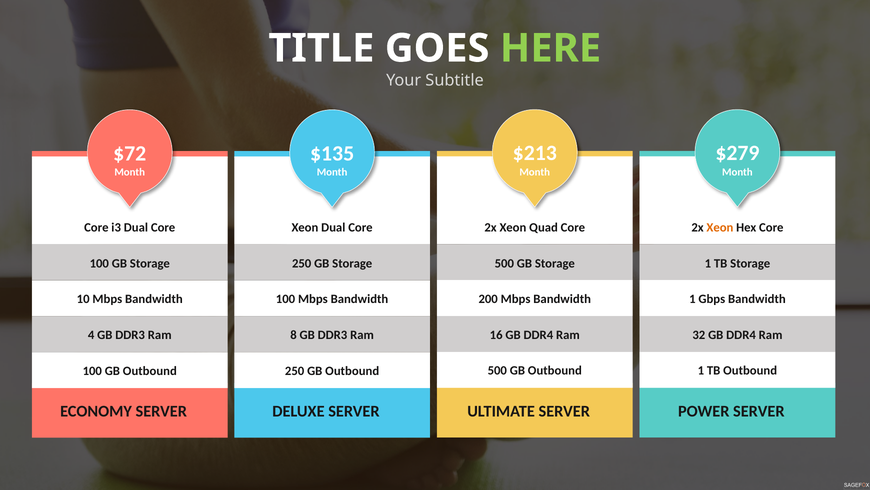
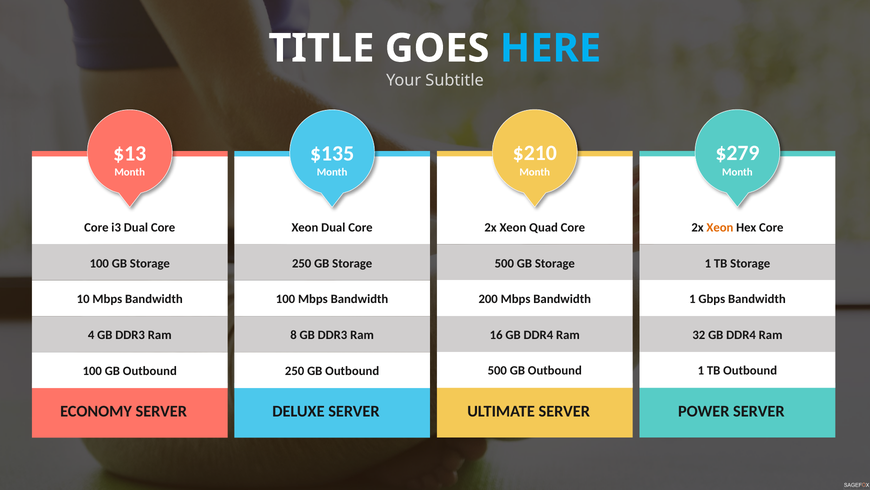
HERE colour: light green -> light blue
$213: $213 -> $210
$72: $72 -> $13
